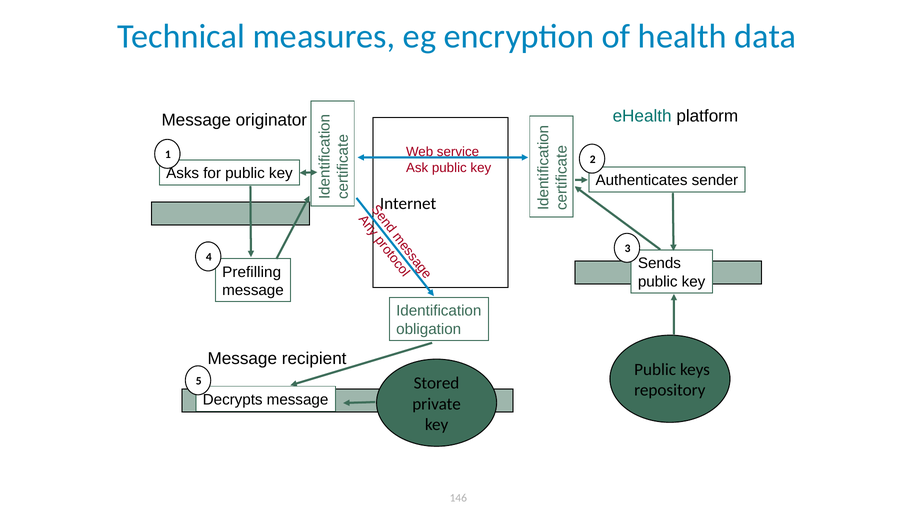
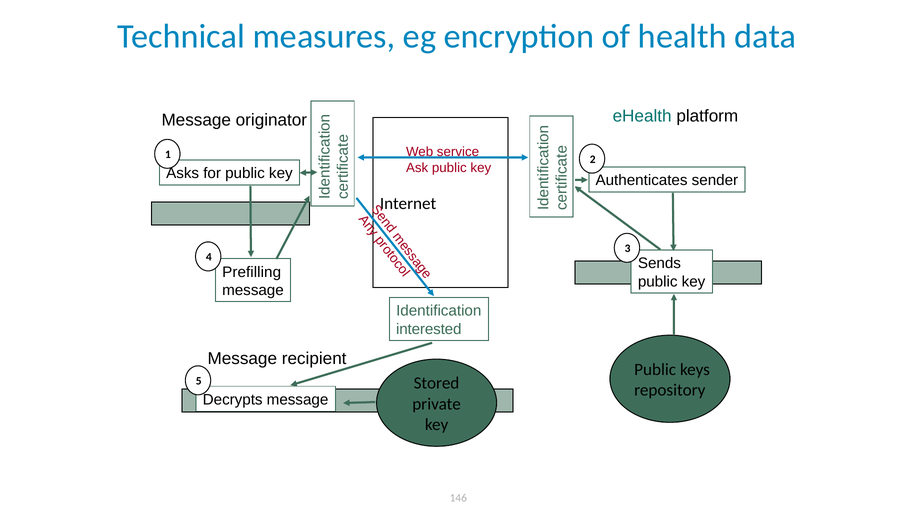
obligation: obligation -> interested
